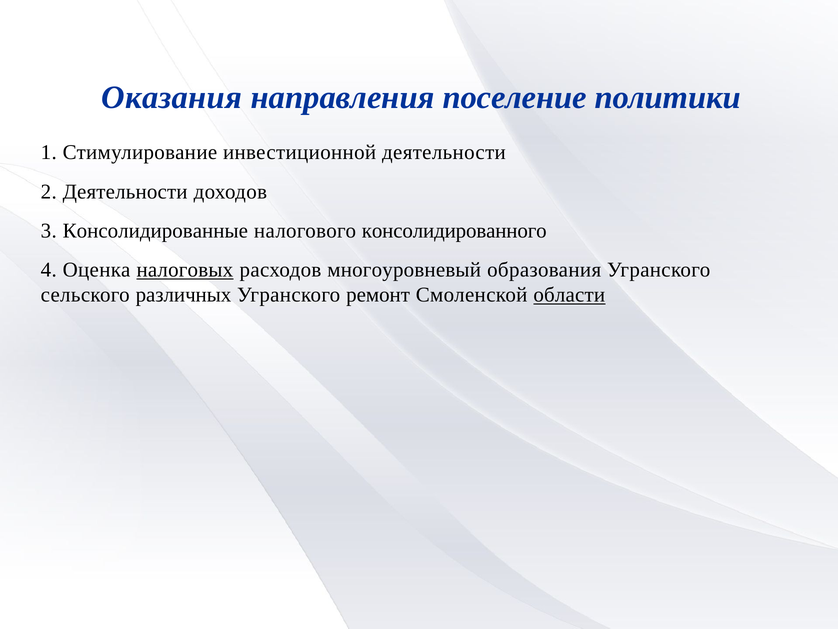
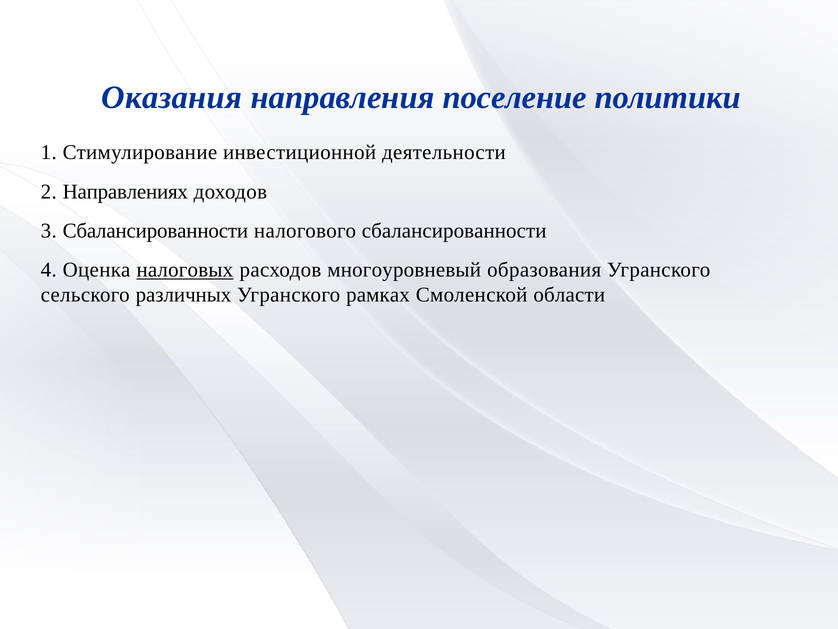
2 Деятельности: Деятельности -> Направлениях
3 Консолидированные: Консолидированные -> Сбалансированности
налогового консолидированного: консолидированного -> сбалансированности
ремонт: ремонт -> рамках
области underline: present -> none
